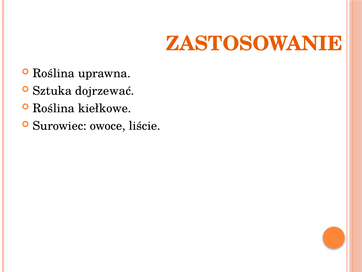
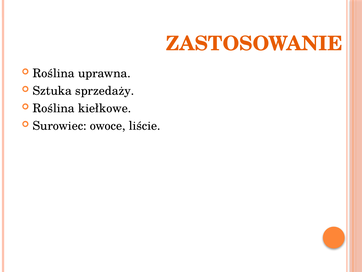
dojrzewać: dojrzewać -> sprzedaży
